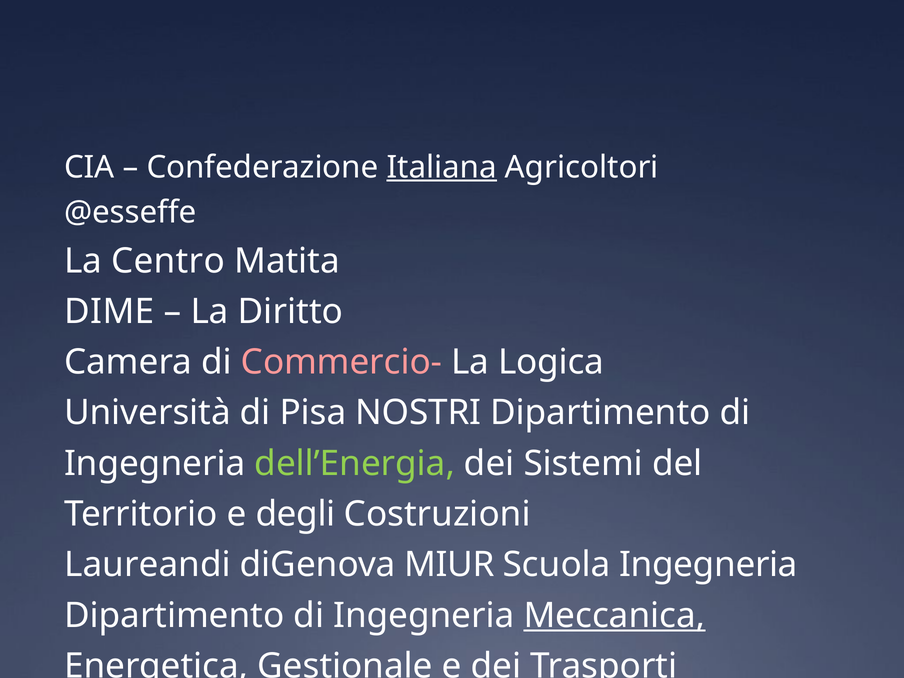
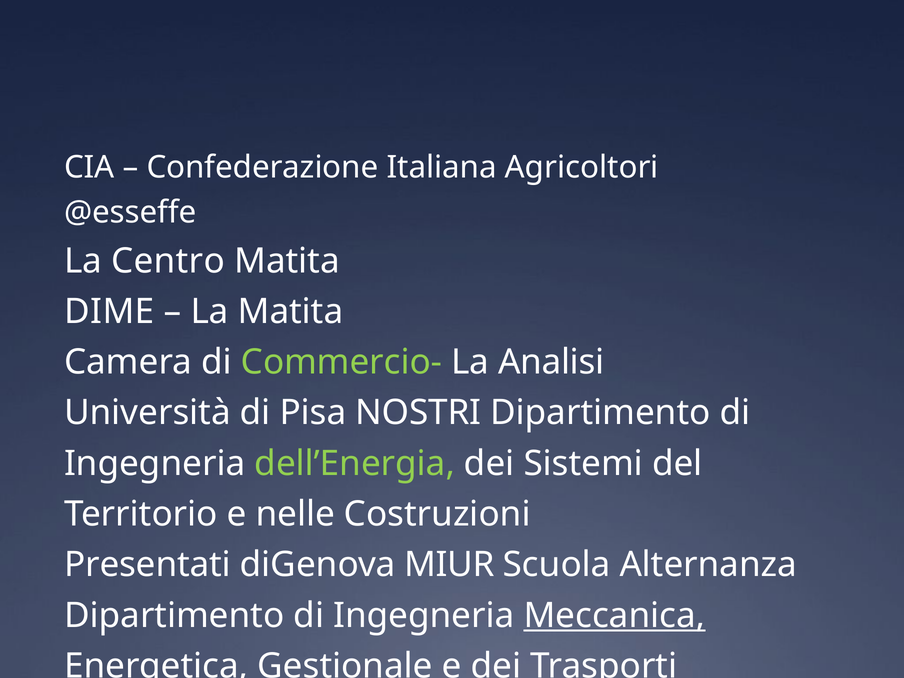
Italiana underline: present -> none
La Diritto: Diritto -> Matita
Commercio- colour: pink -> light green
Logica: Logica -> Analisi
degli: degli -> nelle
Laureandi: Laureandi -> Presentati
Scuola Ingegneria: Ingegneria -> Alternanza
